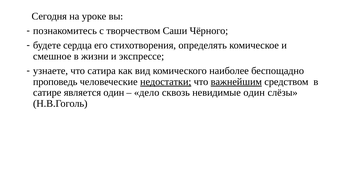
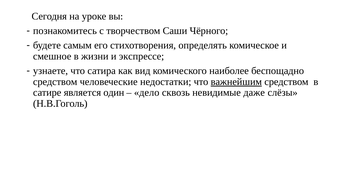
сердца: сердца -> самым
проповедь at (55, 82): проповедь -> средством
недостатки underline: present -> none
невидимые один: один -> даже
